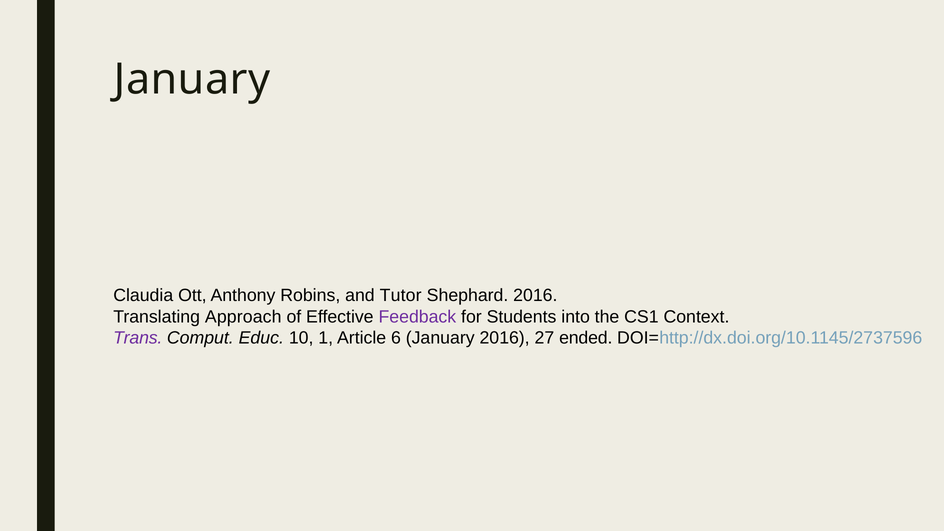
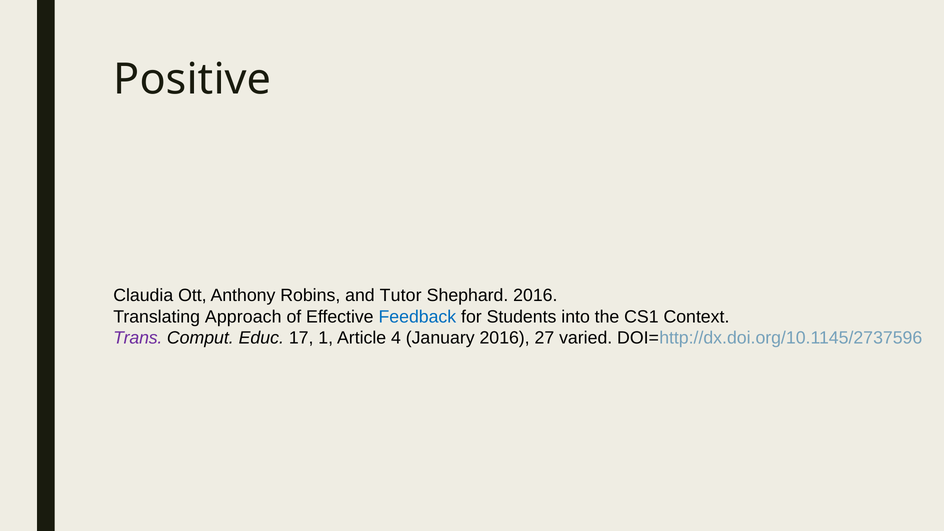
January at (192, 79): January -> Positive
Feedback colour: purple -> blue
10: 10 -> 17
6: 6 -> 4
ended: ended -> varied
